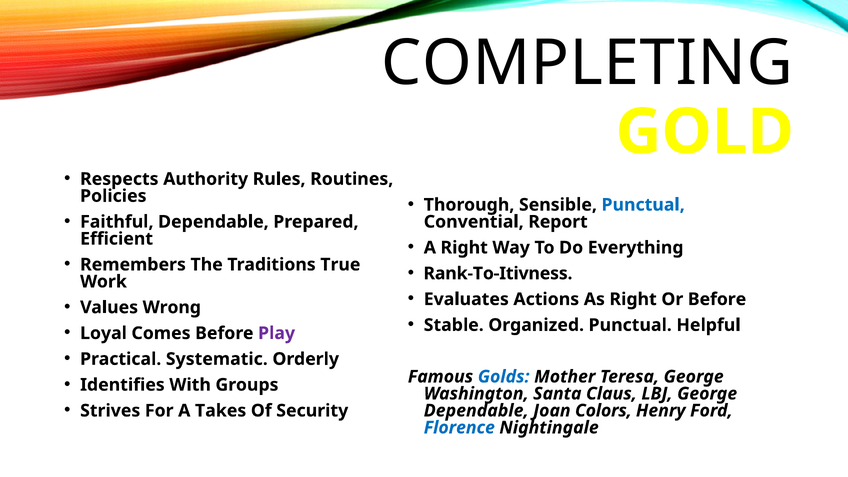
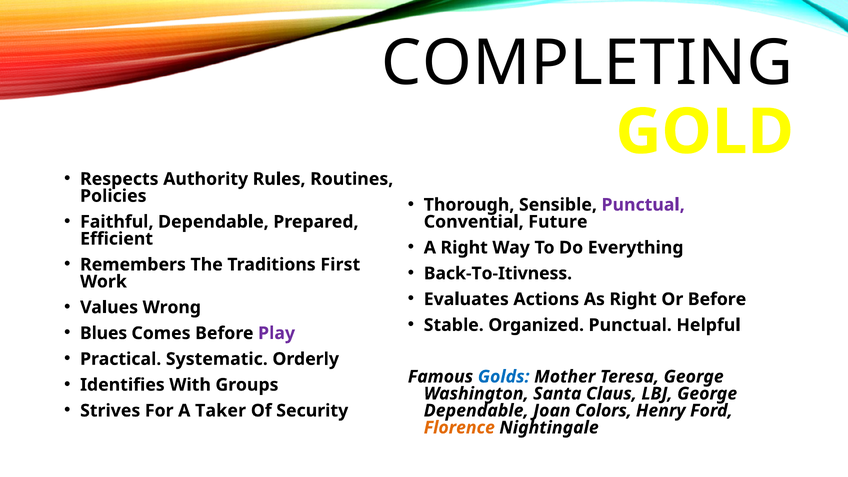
Punctual at (643, 205) colour: blue -> purple
Report: Report -> Future
True: True -> First
Rank-To-Itivness: Rank-To-Itivness -> Back-To-Itivness
Loyal: Loyal -> Blues
Takes: Takes -> Taker
Florence colour: blue -> orange
